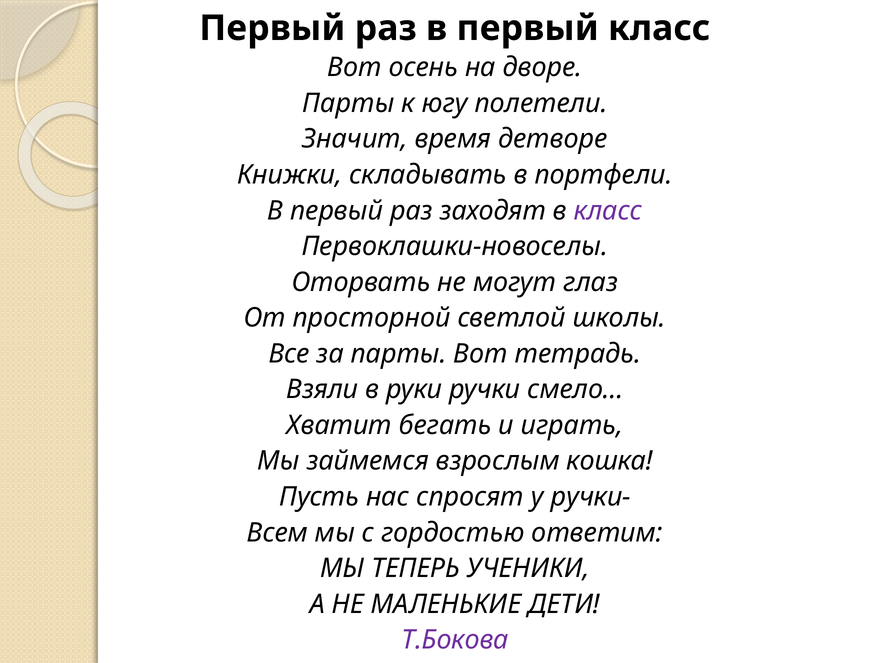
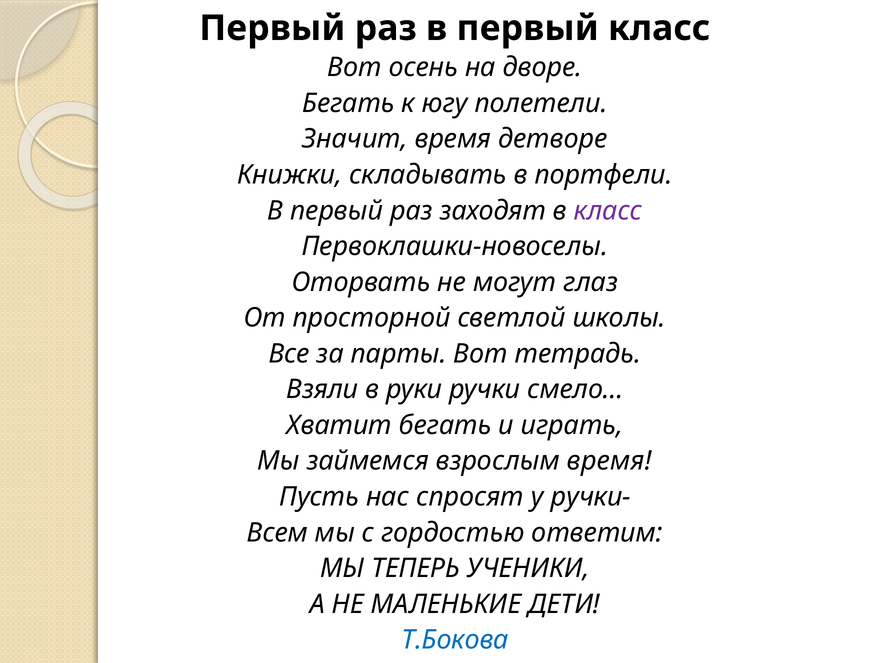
Парты at (348, 103): Парты -> Бегать
взрослым кошка: кошка -> время
Т.Бокова colour: purple -> blue
